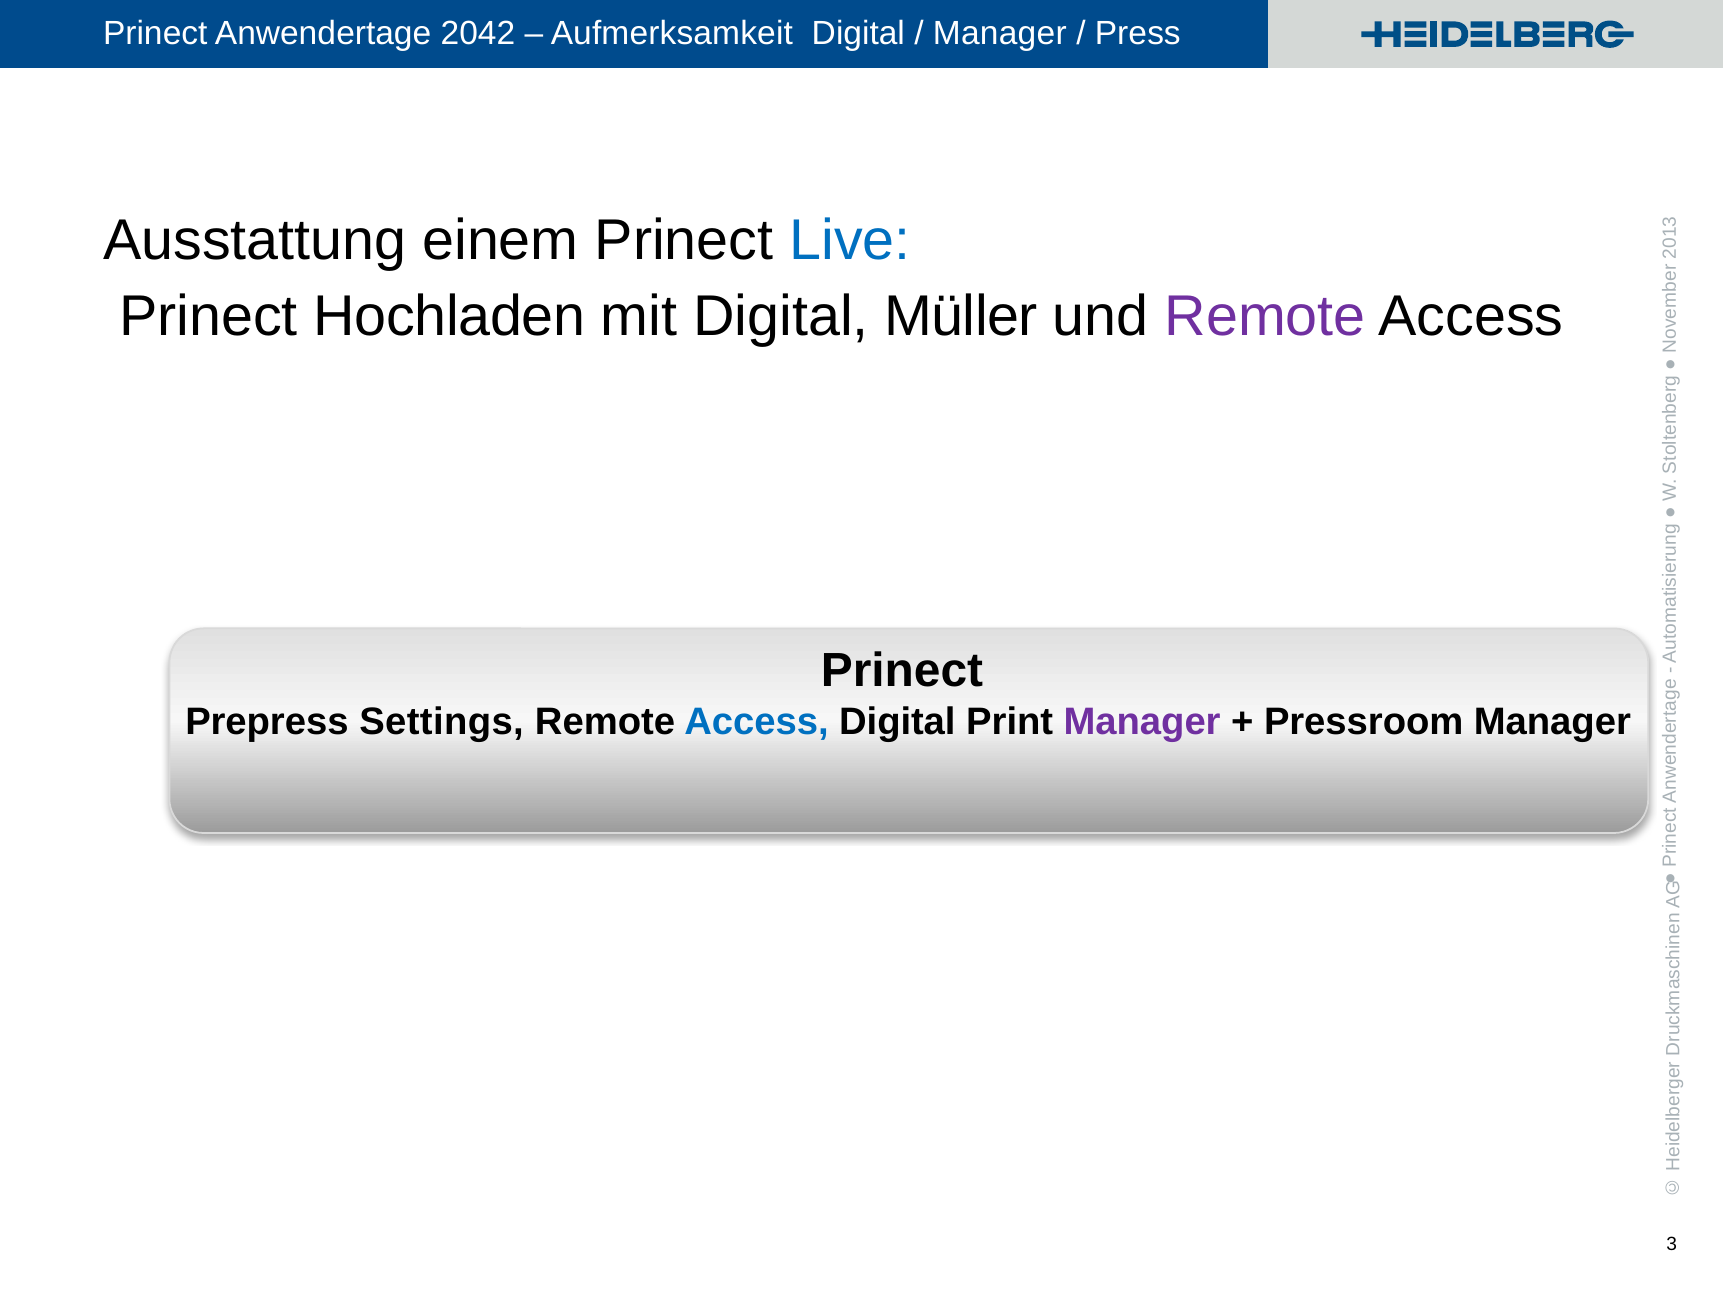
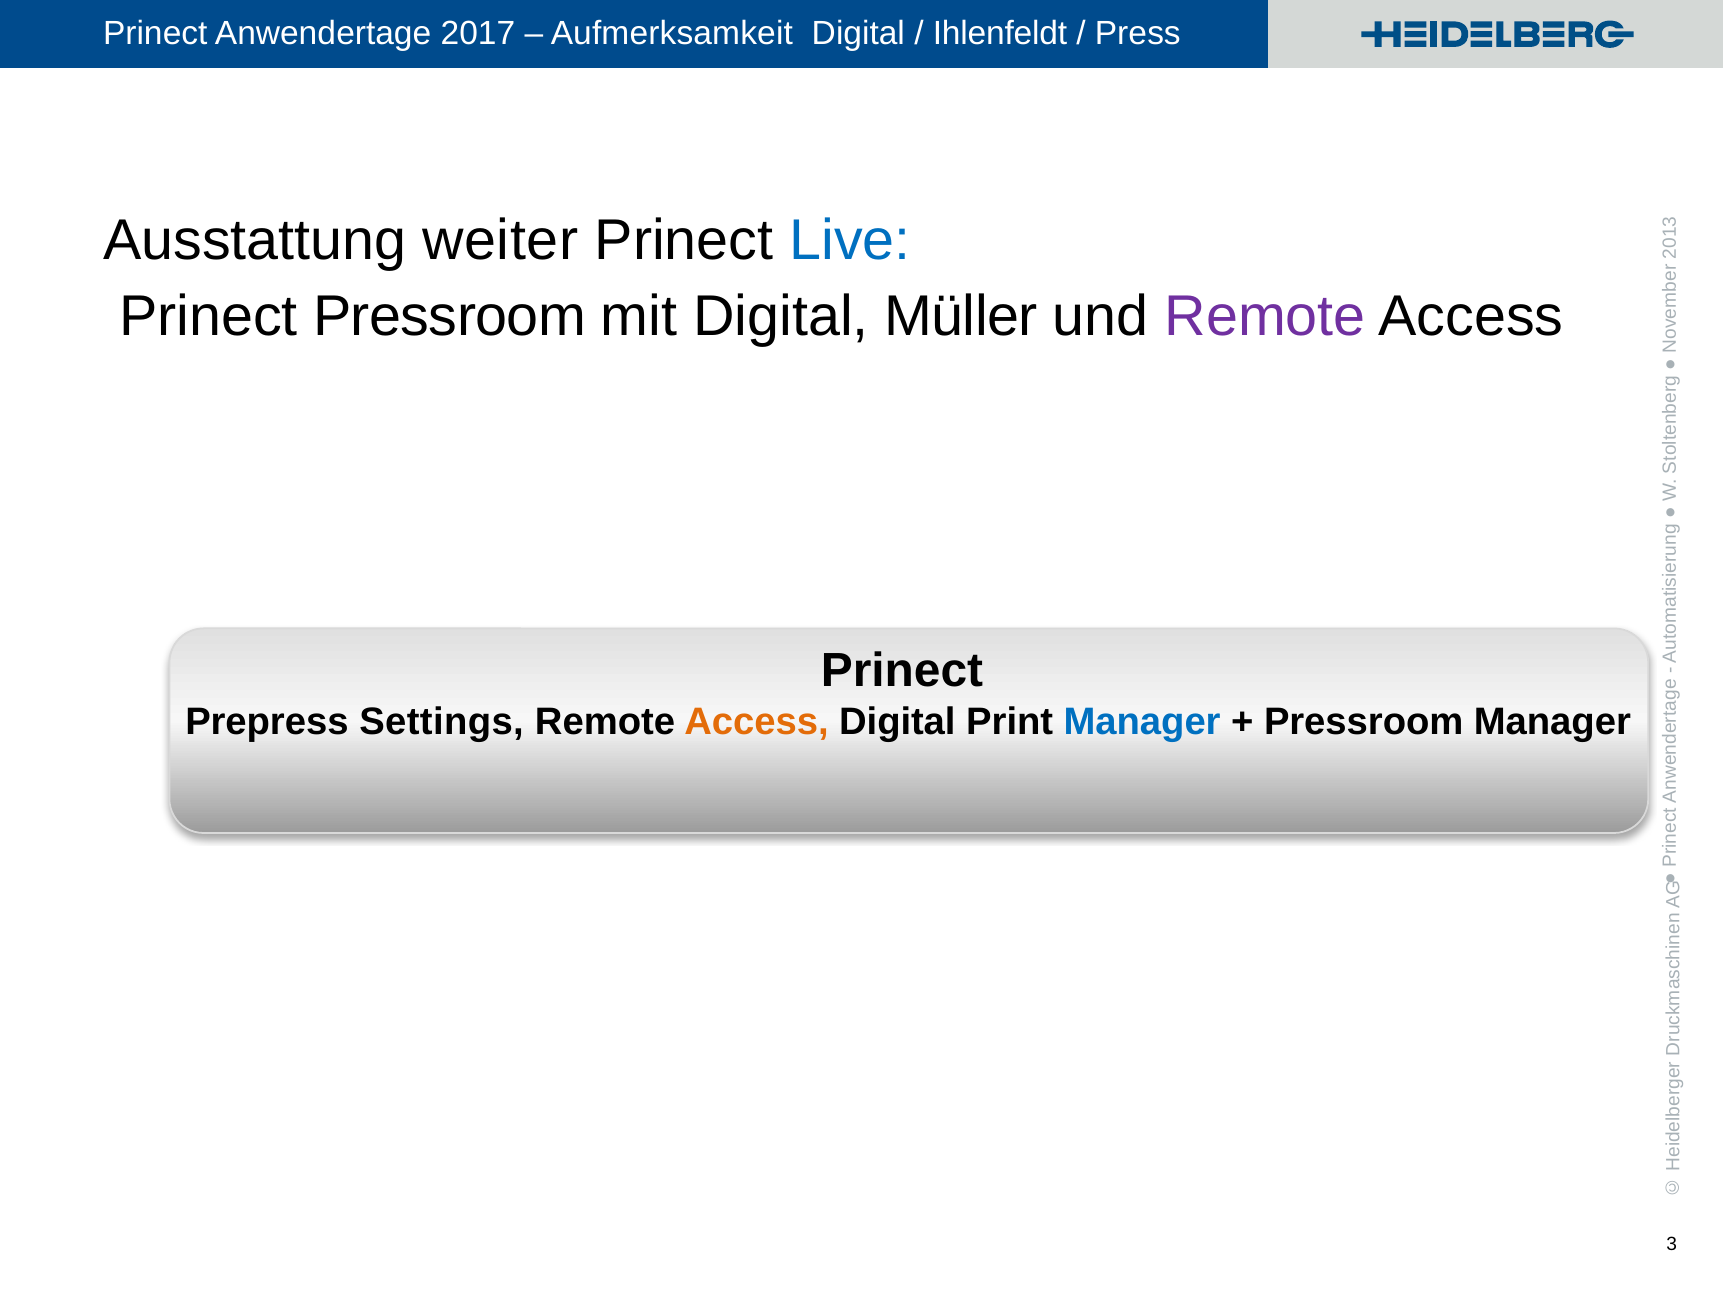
2042: 2042 -> 2017
Manager at (1000, 33): Manager -> Ihlenfeldt
einem: einem -> weiter
Prinect Hochladen: Hochladen -> Pressroom
Access at (756, 722) colour: blue -> orange
Manager at (1142, 722) colour: purple -> blue
